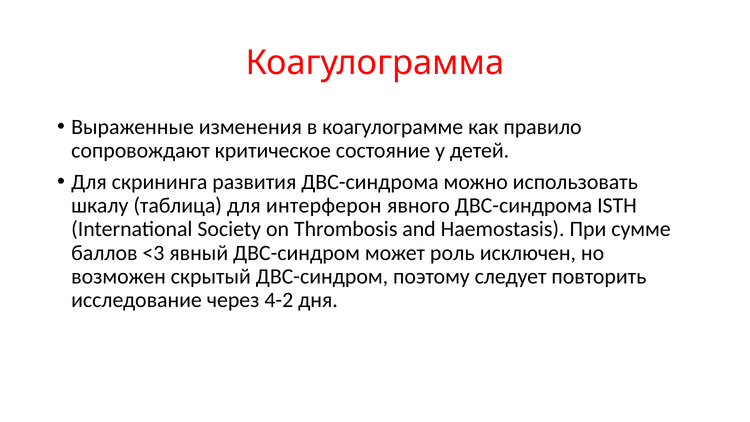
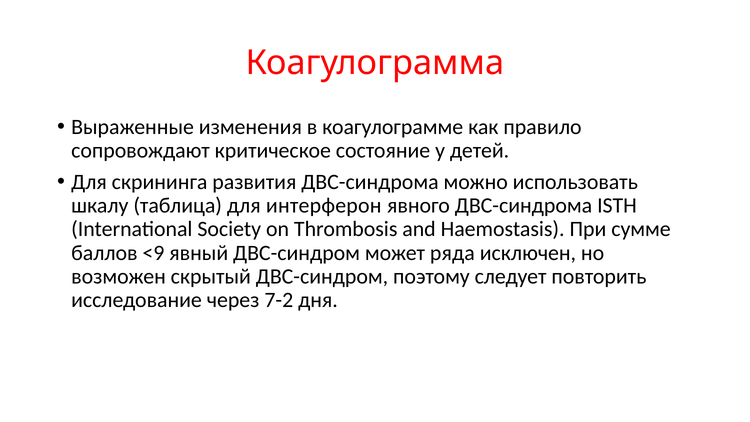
<3: <3 -> <9
роль: роль -> ряда
4-2: 4-2 -> 7-2
